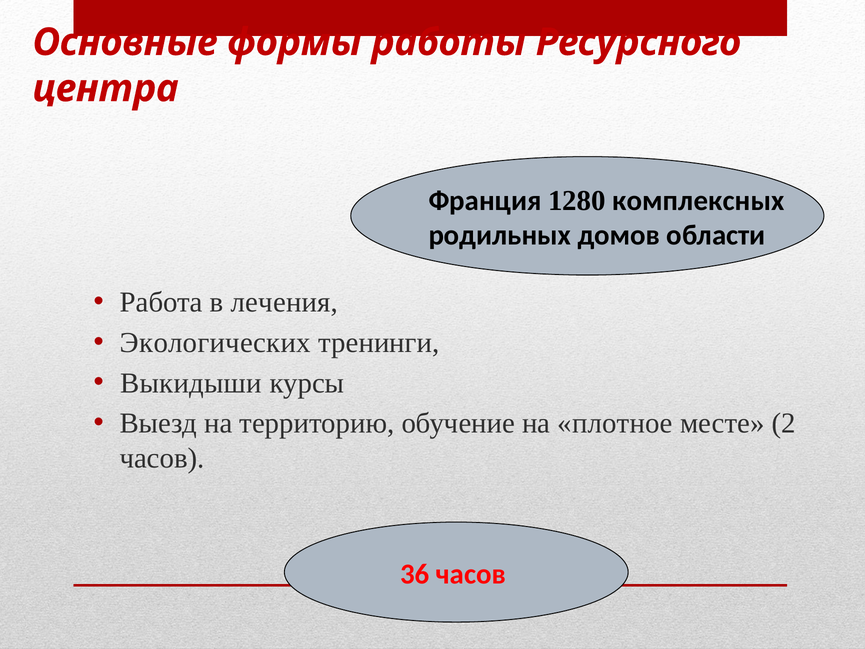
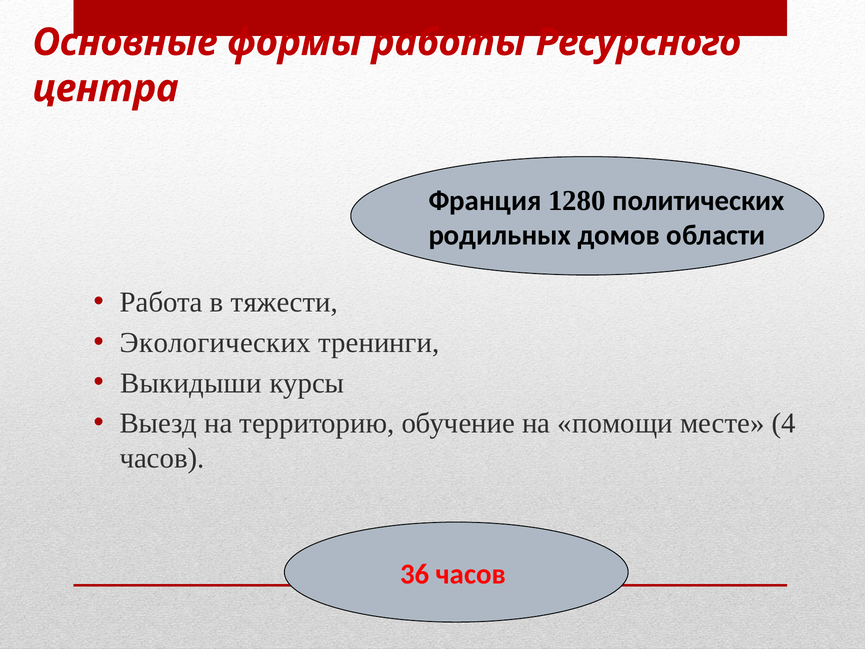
комплексных: комплексных -> политических
лечения: лечения -> тяжести
плотное: плотное -> помощи
2: 2 -> 4
